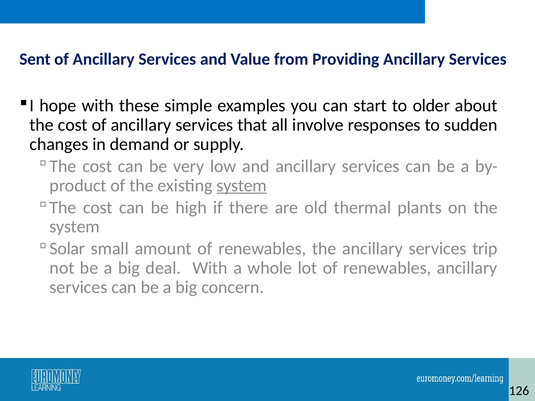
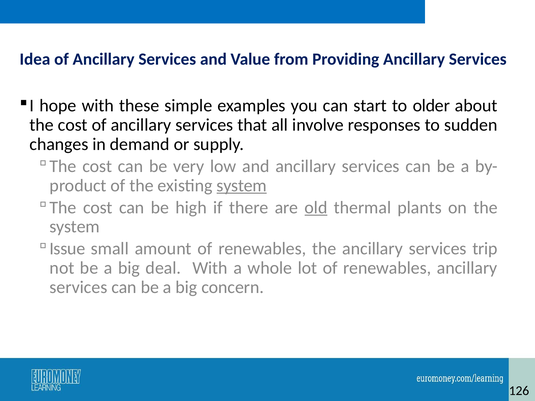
Sent: Sent -> Idea
old underline: none -> present
Solar: Solar -> Issue
